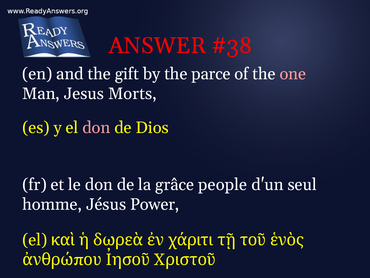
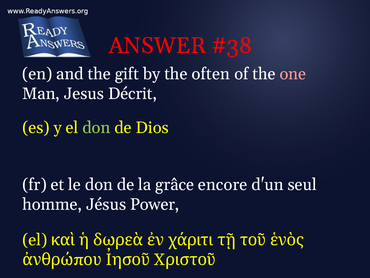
parce: parce -> often
Morts: Morts -> Décrit
don at (96, 127) colour: pink -> light green
people: people -> encore
